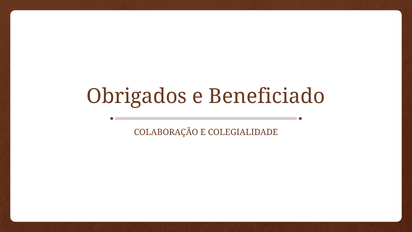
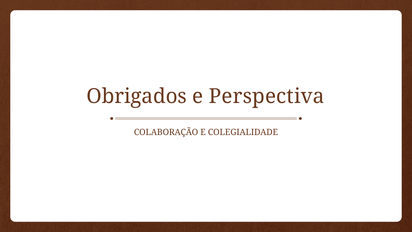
Beneficiado: Beneficiado -> Perspectiva
